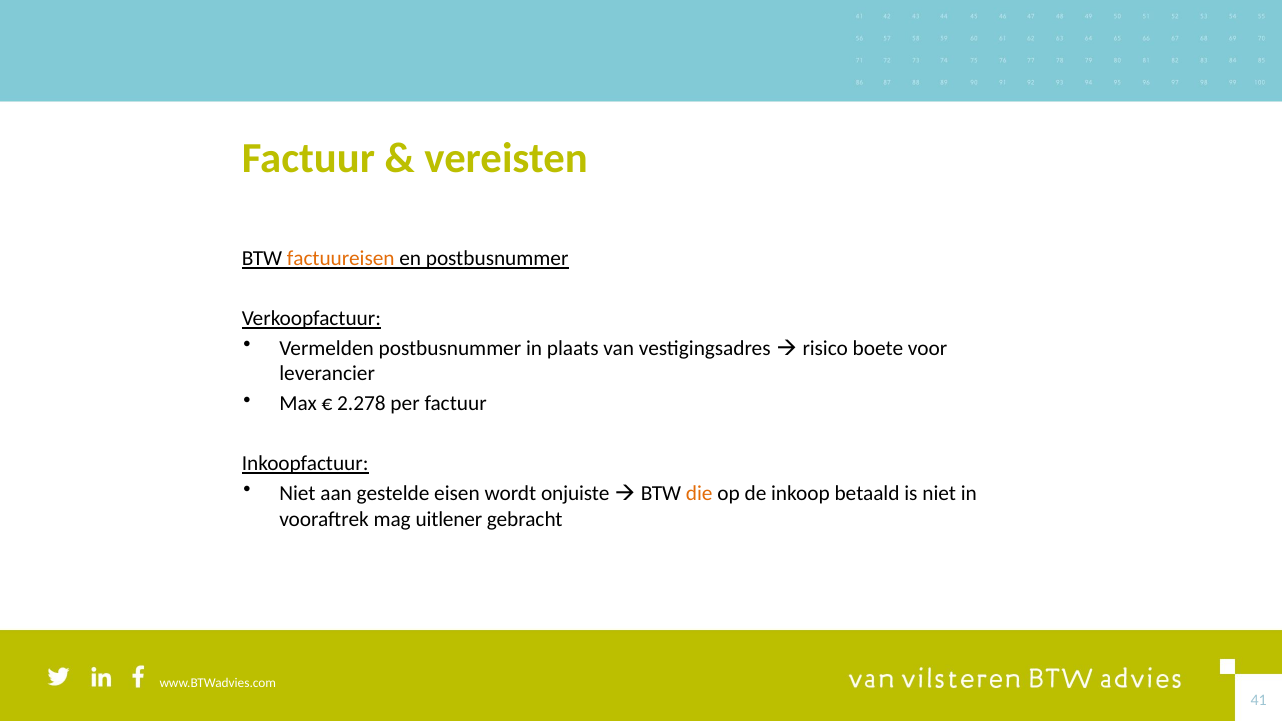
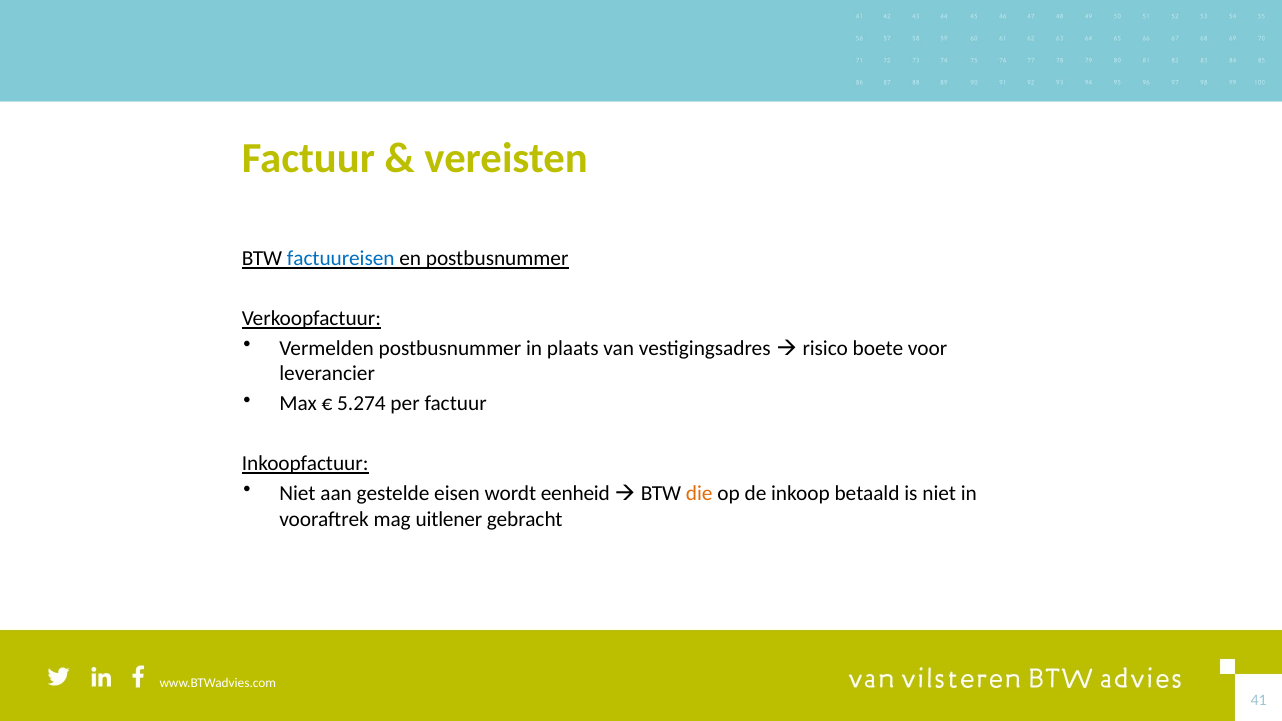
factuureisen colour: orange -> blue
2.278: 2.278 -> 5.274
onjuiste: onjuiste -> eenheid
